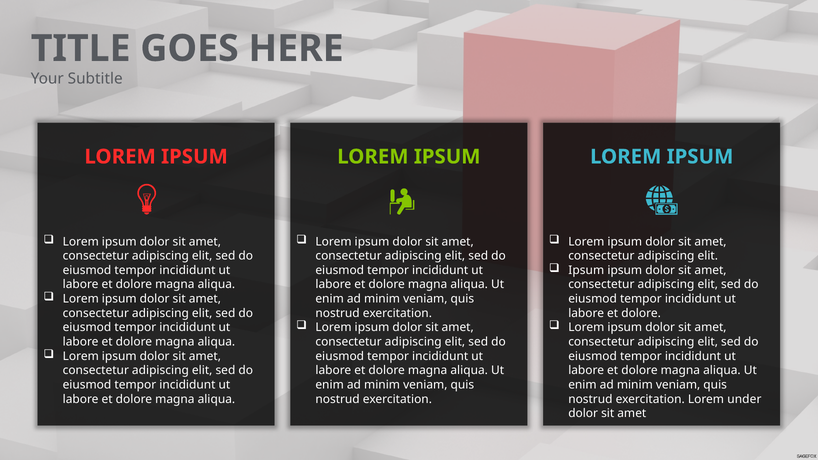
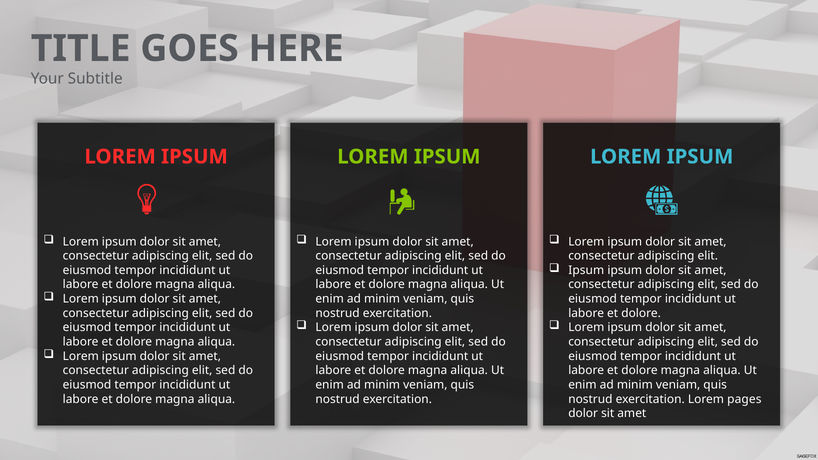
under: under -> pages
